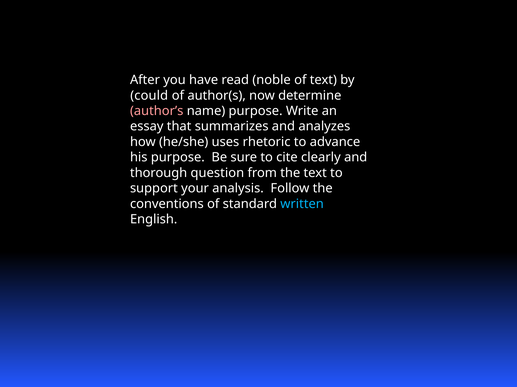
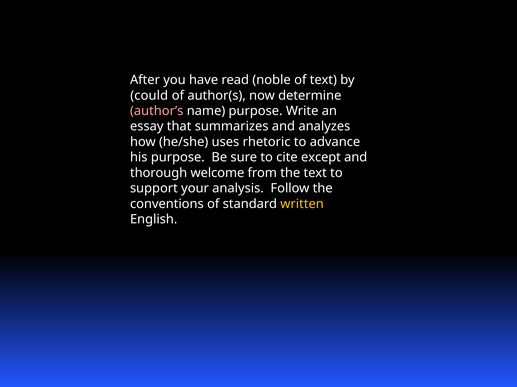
clearly: clearly -> except
question: question -> welcome
written colour: light blue -> yellow
